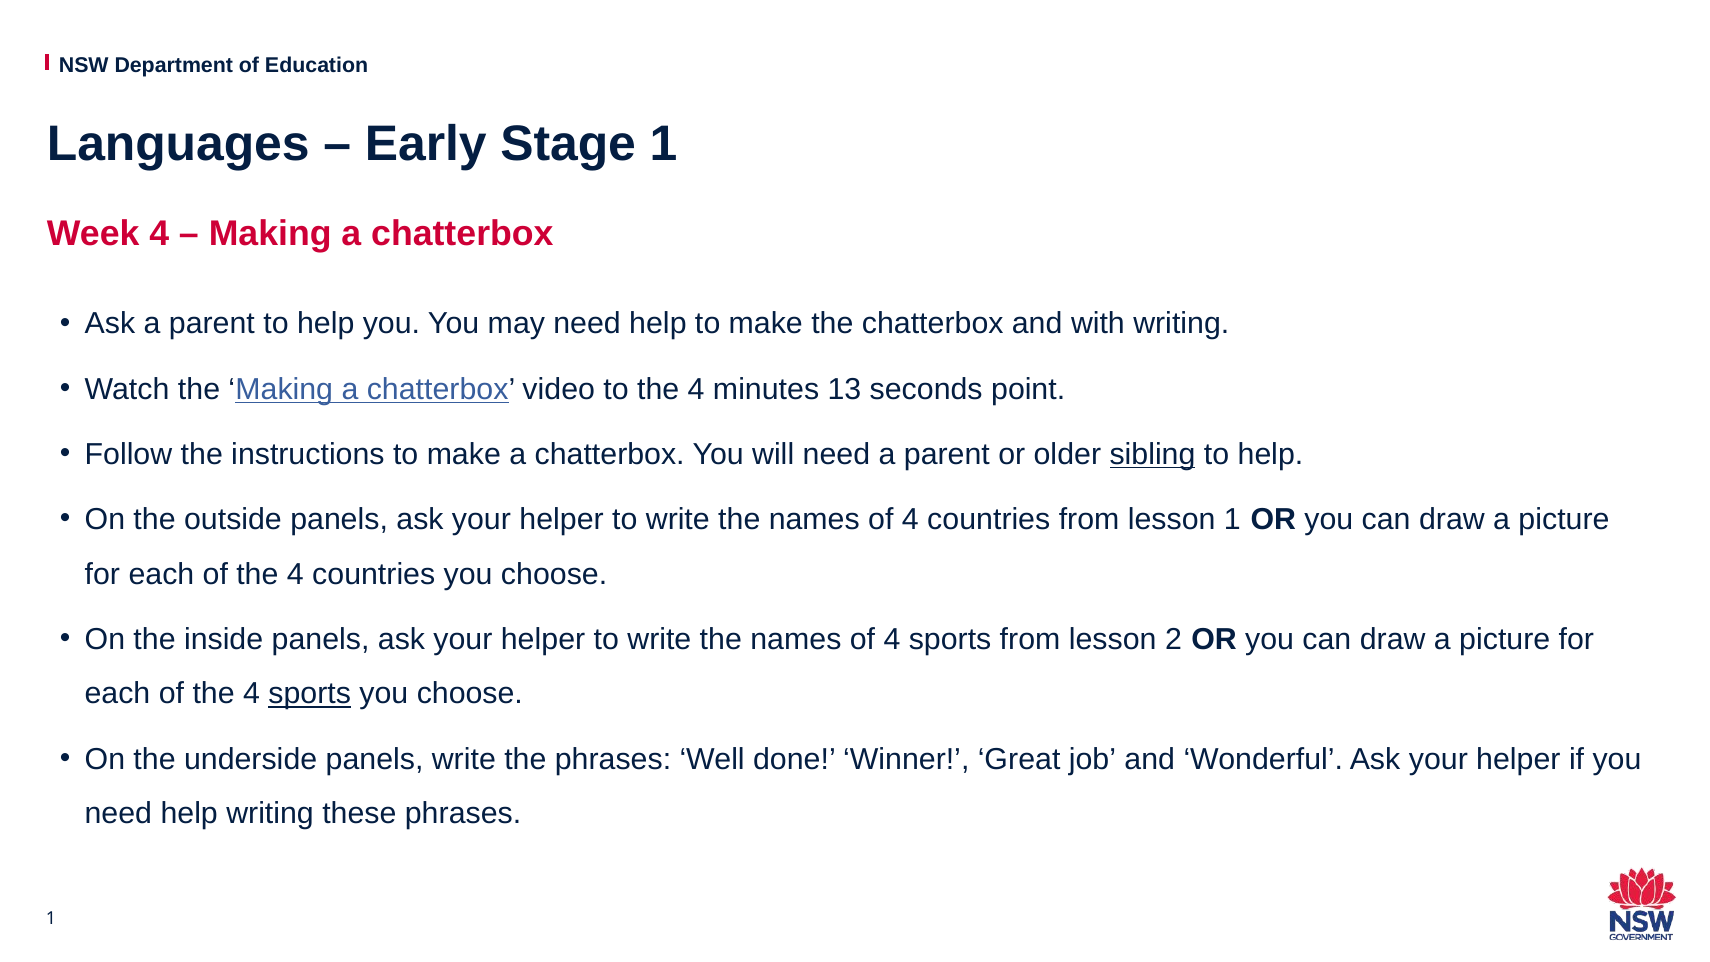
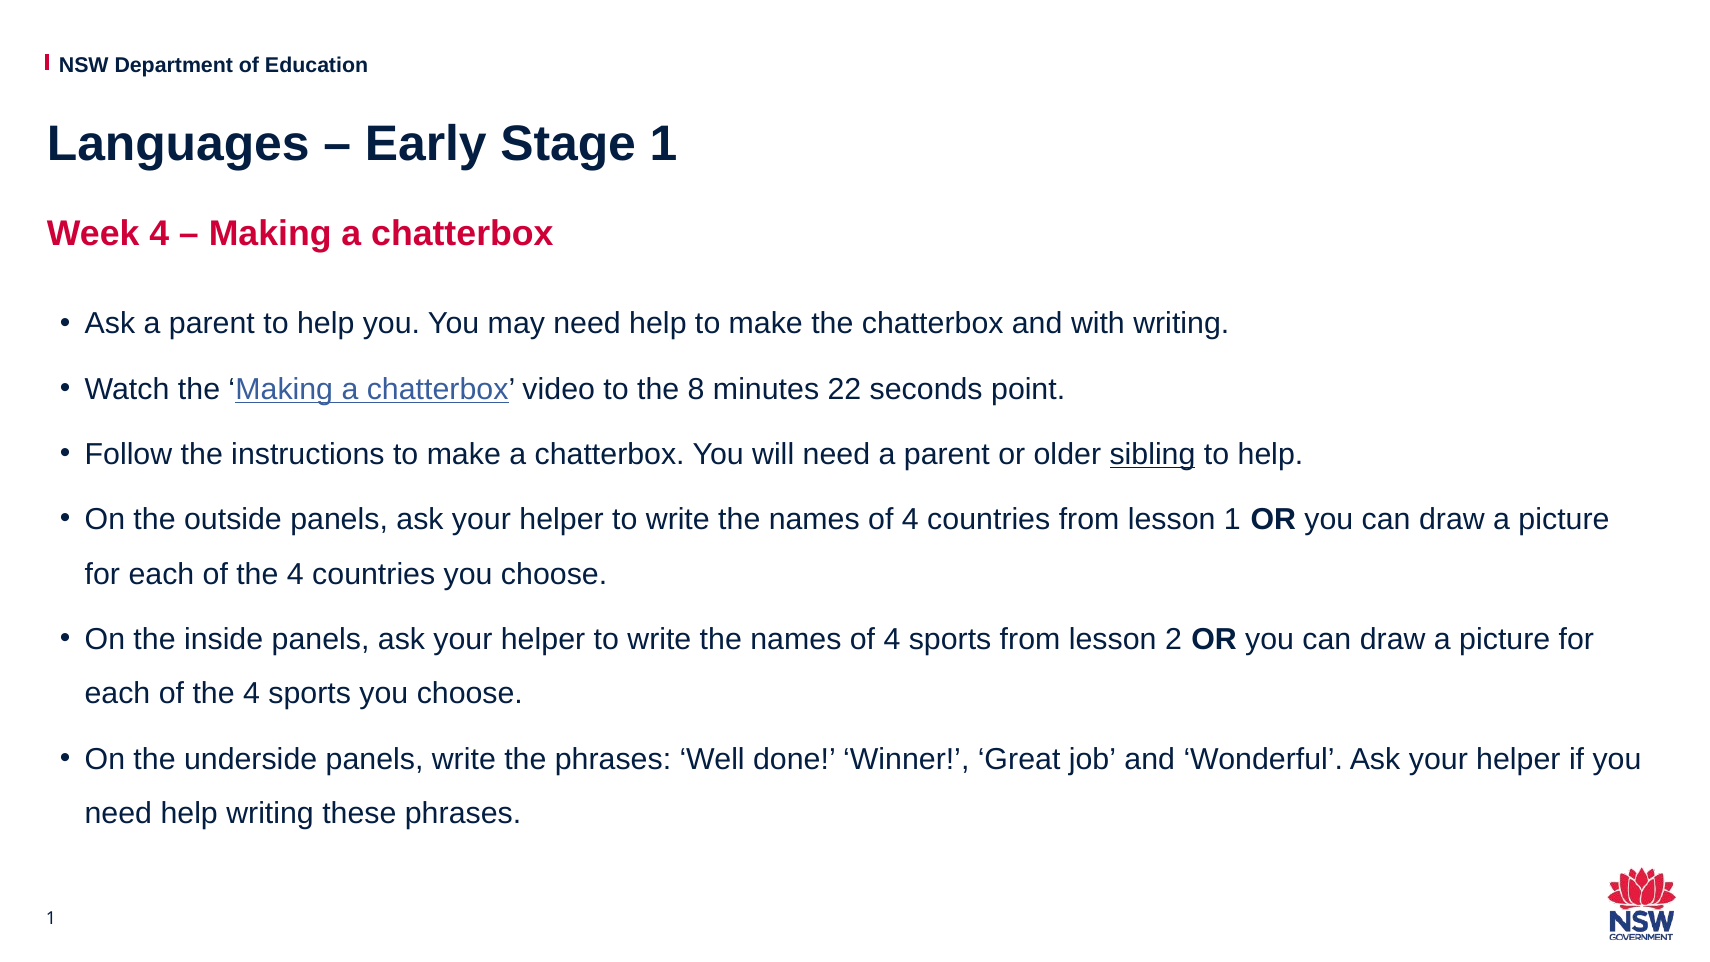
to the 4: 4 -> 8
13: 13 -> 22
sports at (310, 694) underline: present -> none
